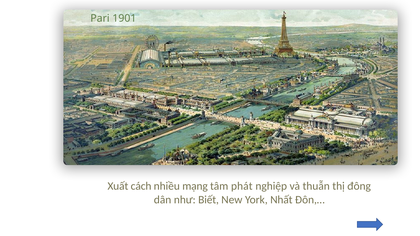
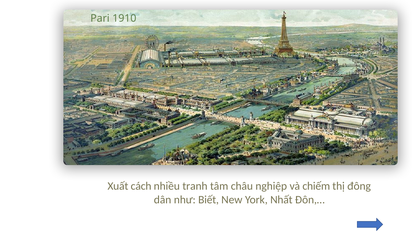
1901: 1901 -> 1910
mạng: mạng -> tranh
phát: phát -> châu
thuẫn: thuẫn -> chiếm
